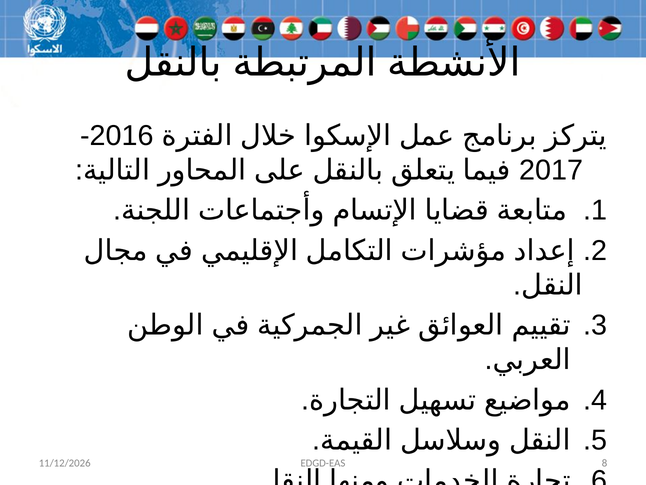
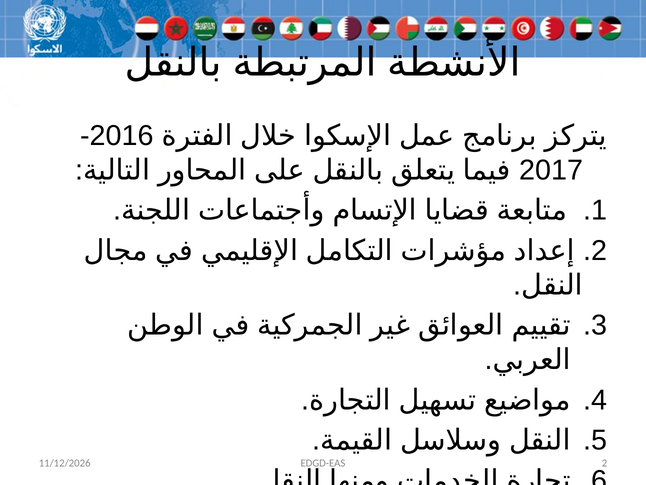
EDGD-EAS 8: 8 -> 2
